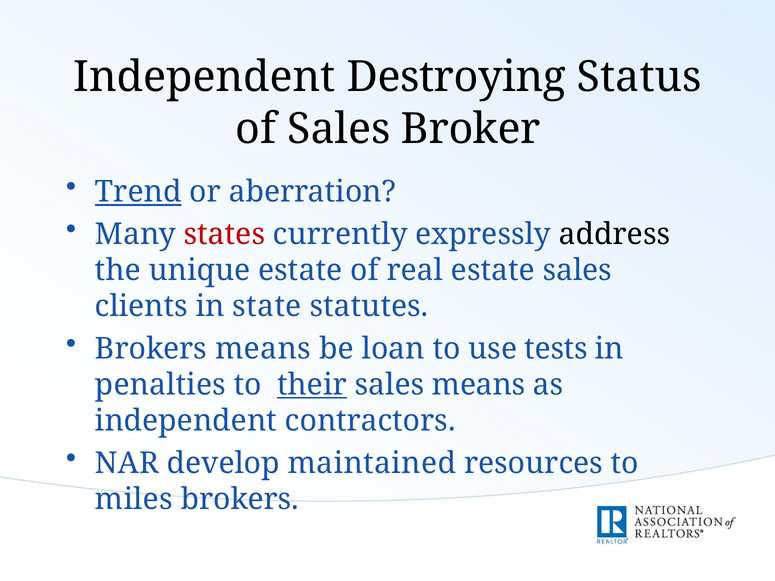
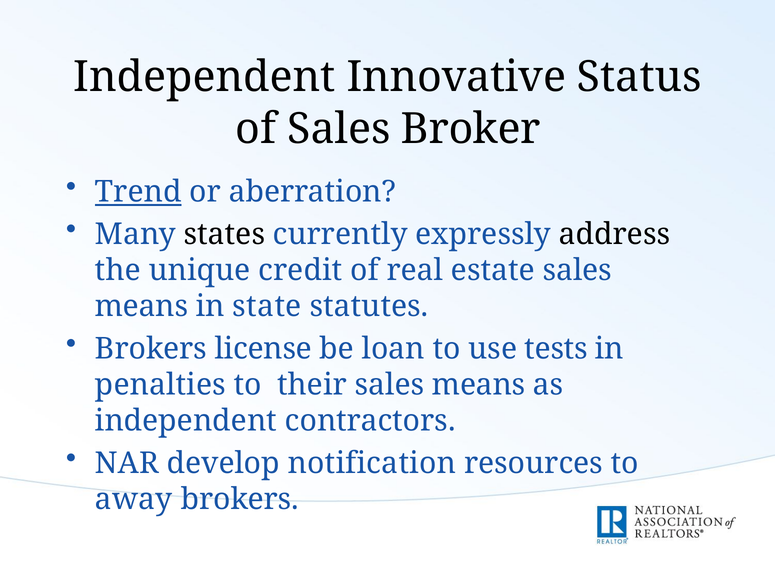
Destroying: Destroying -> Innovative
states colour: red -> black
unique estate: estate -> credit
clients at (141, 307): clients -> means
Brokers means: means -> license
their underline: present -> none
maintained: maintained -> notification
miles: miles -> away
